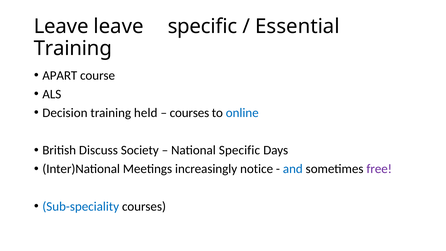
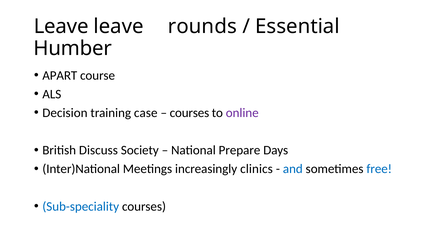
leave specific: specific -> rounds
Training at (73, 48): Training -> Humber
held: held -> case
online colour: blue -> purple
National Specific: Specific -> Prepare
notice: notice -> clinics
free colour: purple -> blue
